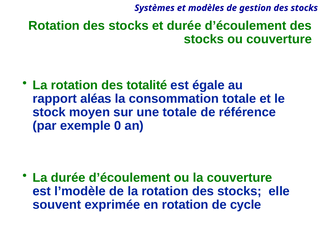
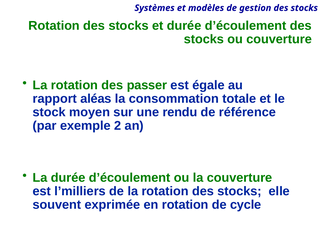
totalité: totalité -> passer
une totale: totale -> rendu
0: 0 -> 2
l’modèle: l’modèle -> l’milliers
